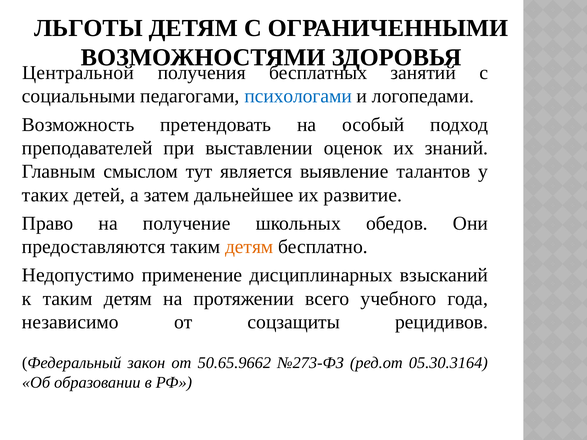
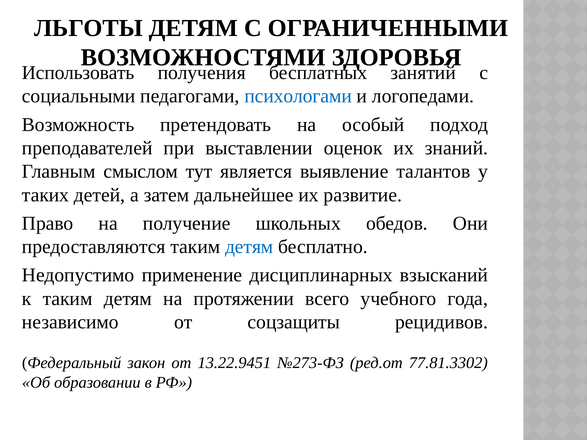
Центральной: Центральной -> Использовать
детям at (249, 247) colour: orange -> blue
50.65.9662: 50.65.9662 -> 13.22.9451
05.30.3164: 05.30.3164 -> 77.81.3302
